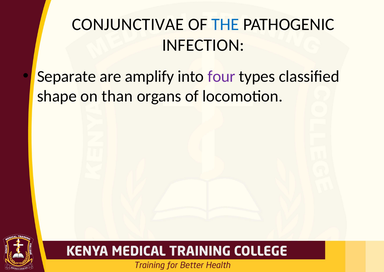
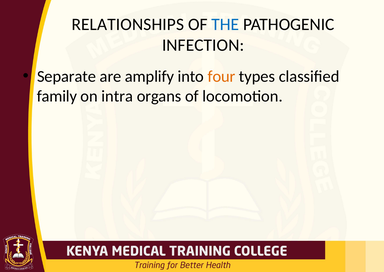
CONJUNCTIVAE: CONJUNCTIVAE -> RELATIONSHIPS
four colour: purple -> orange
shape: shape -> family
than: than -> intra
